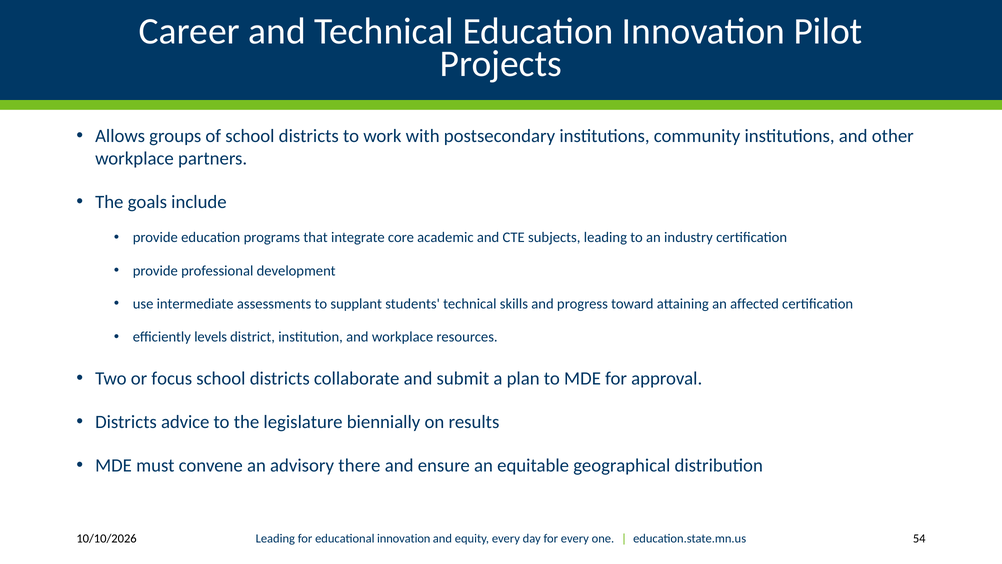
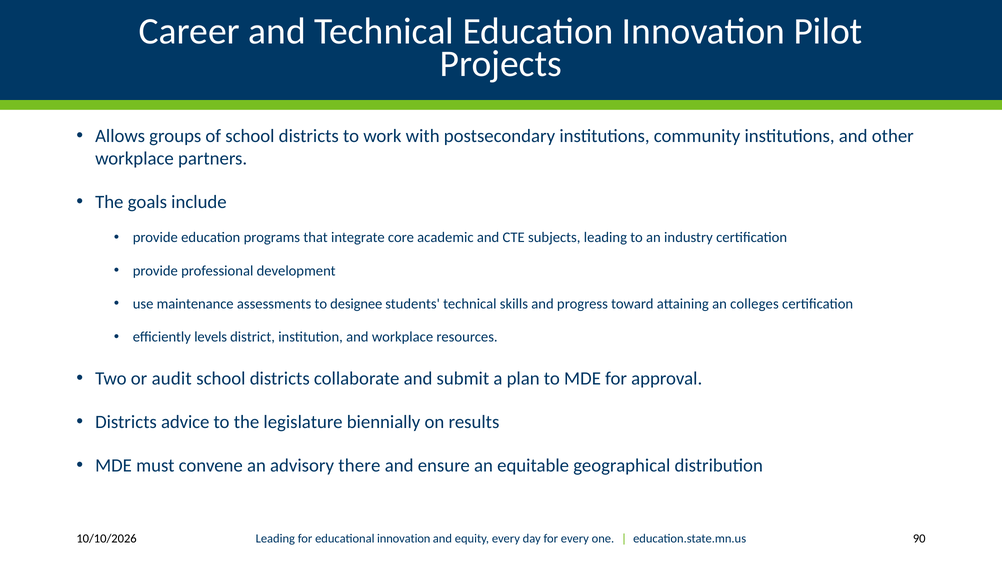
intermediate: intermediate -> maintenance
supplant: supplant -> designee
affected: affected -> colleges
focus: focus -> audit
54: 54 -> 90
